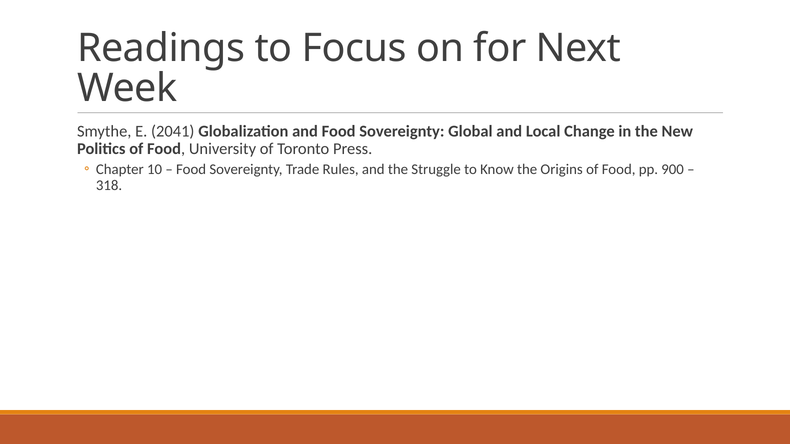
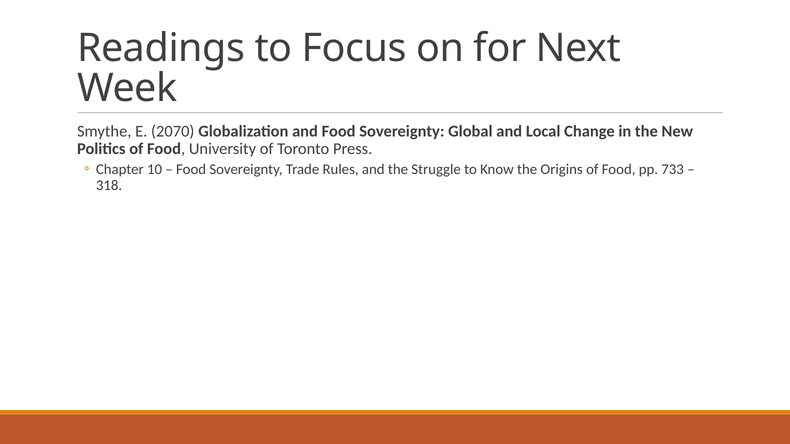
2041: 2041 -> 2070
900: 900 -> 733
